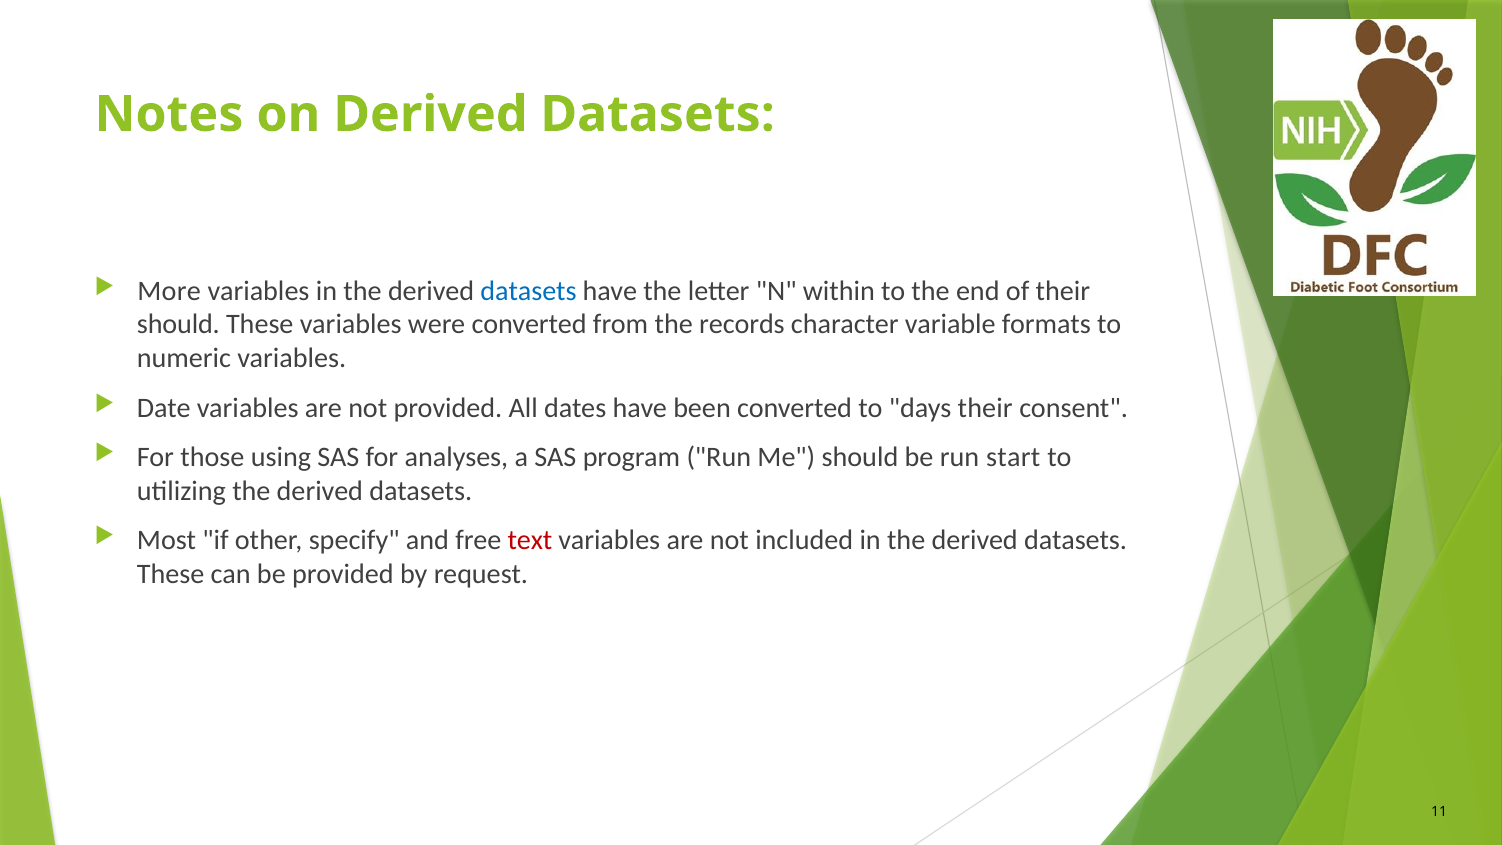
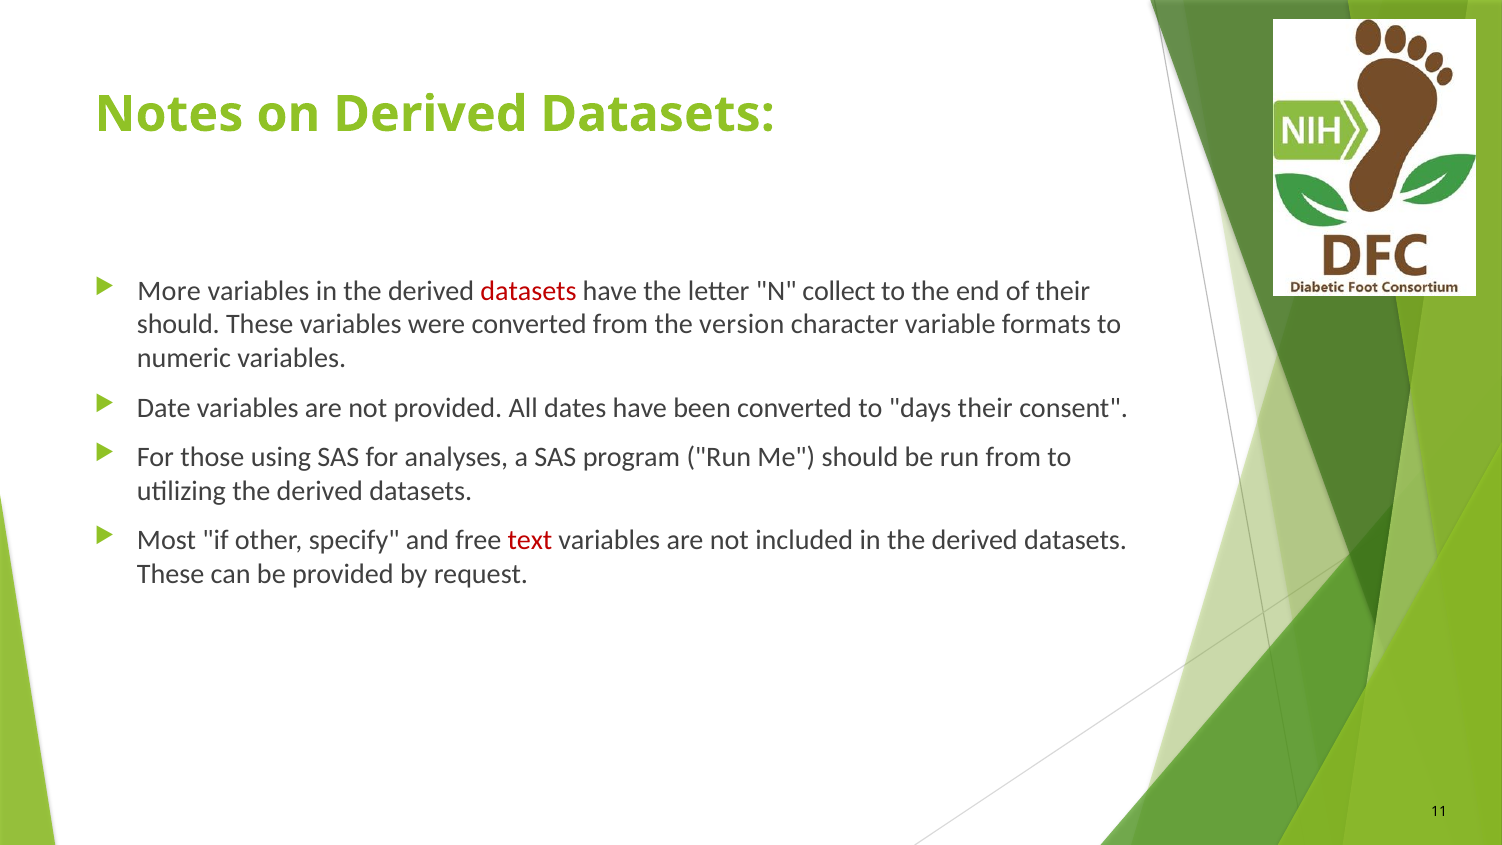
datasets at (528, 291) colour: blue -> red
within: within -> collect
records: records -> version
run start: start -> from
